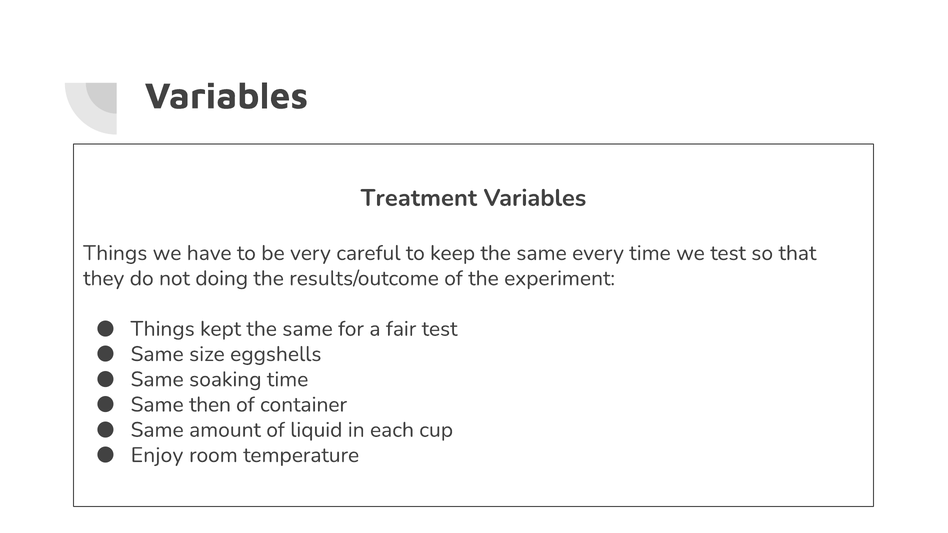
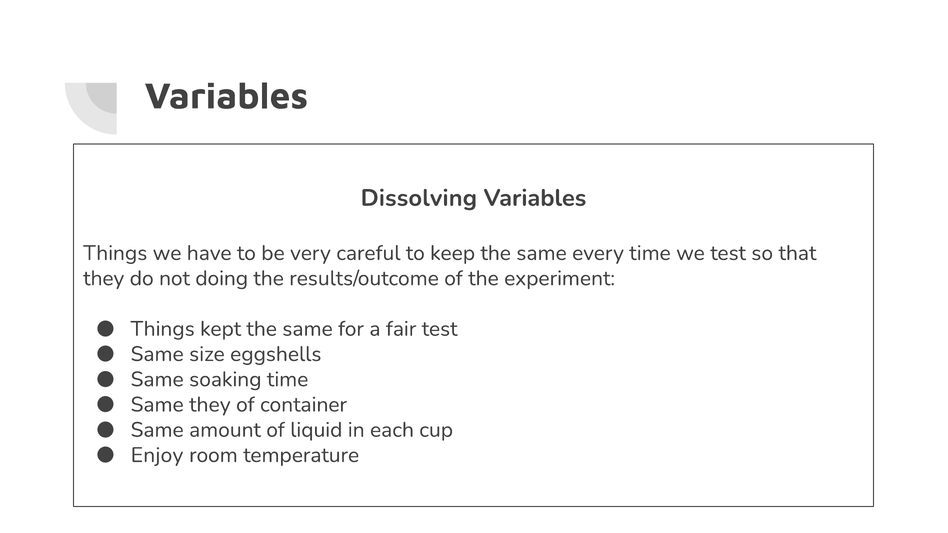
Treatment: Treatment -> Dissolving
Same then: then -> they
